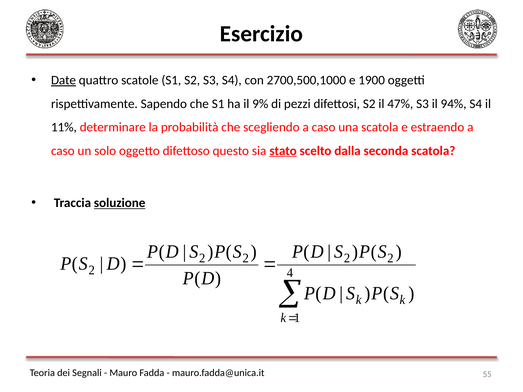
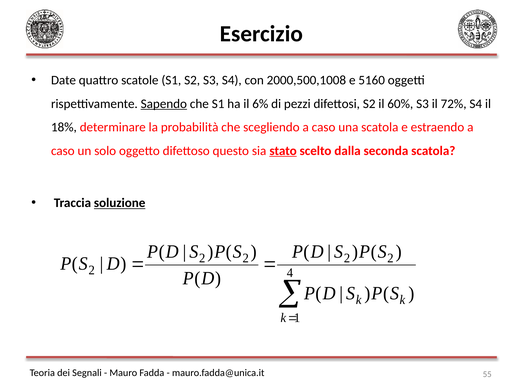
Date underline: present -> none
2700,500,1000: 2700,500,1000 -> 2000,500,1008
1900: 1900 -> 5160
Sapendo underline: none -> present
9%: 9% -> 6%
47%: 47% -> 60%
94%: 94% -> 72%
11%: 11% -> 18%
